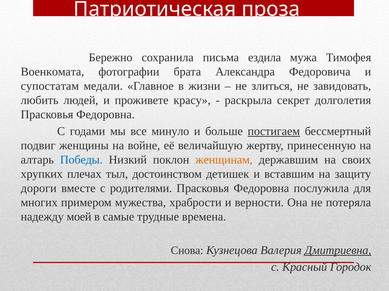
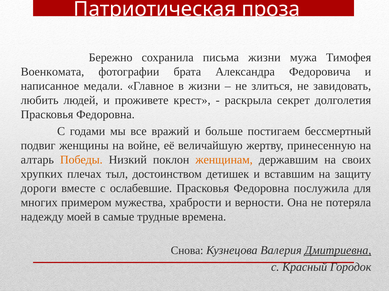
письма ездила: ездила -> жизни
супостатам: супостатам -> написанное
красу: красу -> крест
минуло: минуло -> вражий
постигаем underline: present -> none
Победы colour: blue -> orange
родителями: родителями -> ослабевшие
